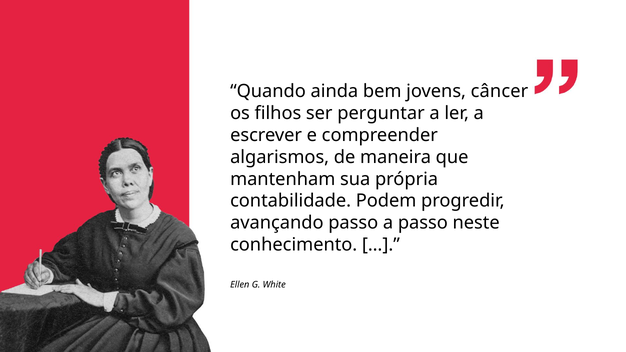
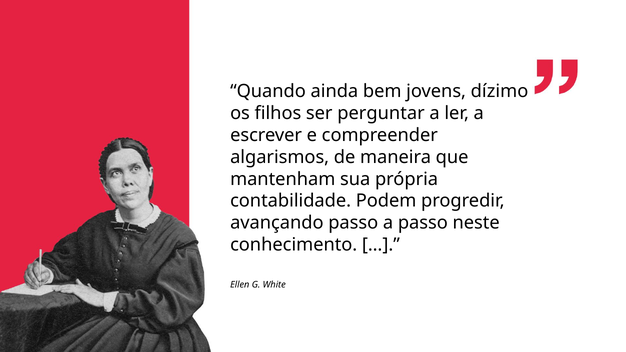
câncer: câncer -> dízimo
